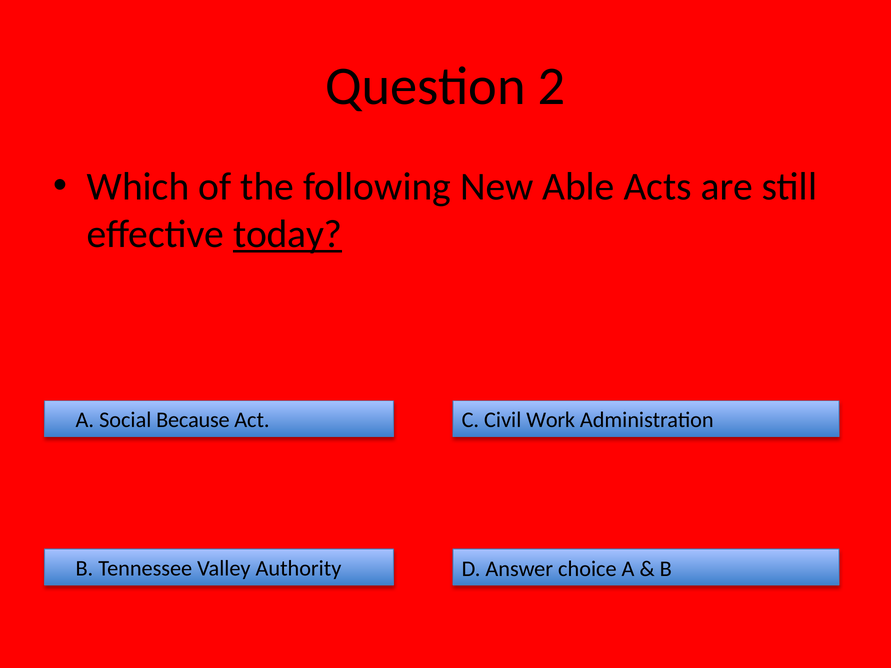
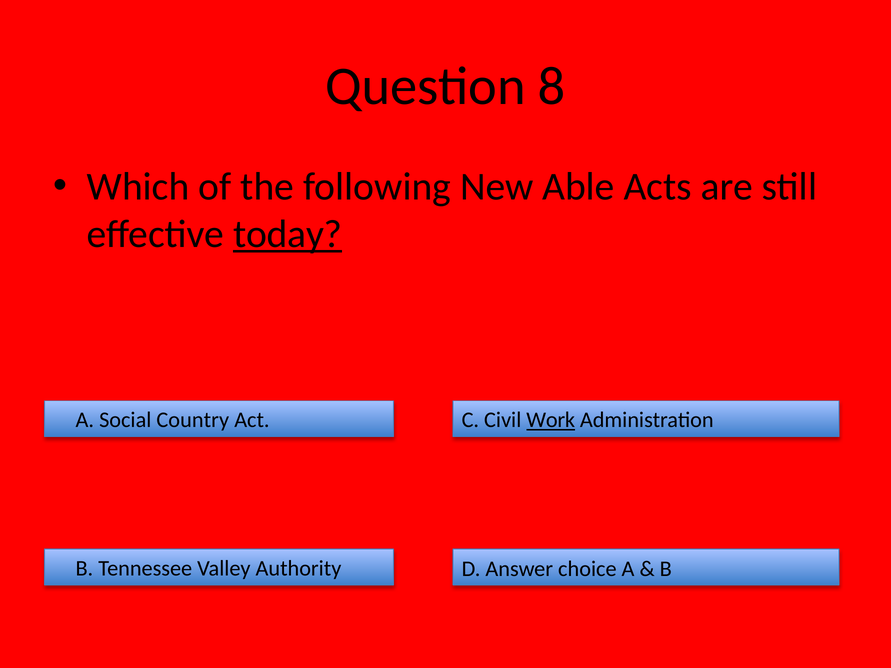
2: 2 -> 8
Because: Because -> Country
Work underline: none -> present
